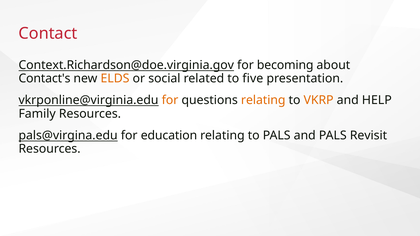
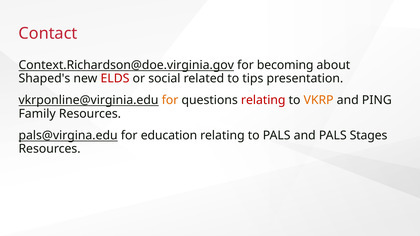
Contact's: Contact's -> Shaped's
ELDS colour: orange -> red
five: five -> tips
relating at (263, 100) colour: orange -> red
HELP: HELP -> PING
Revisit: Revisit -> Stages
